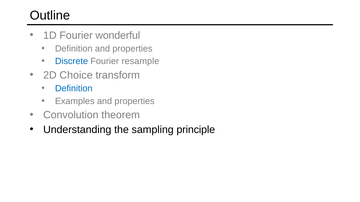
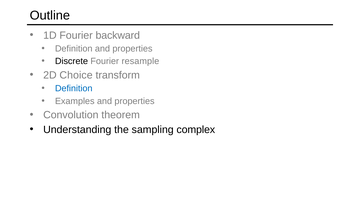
wonderful: wonderful -> backward
Discrete colour: blue -> black
principle: principle -> complex
